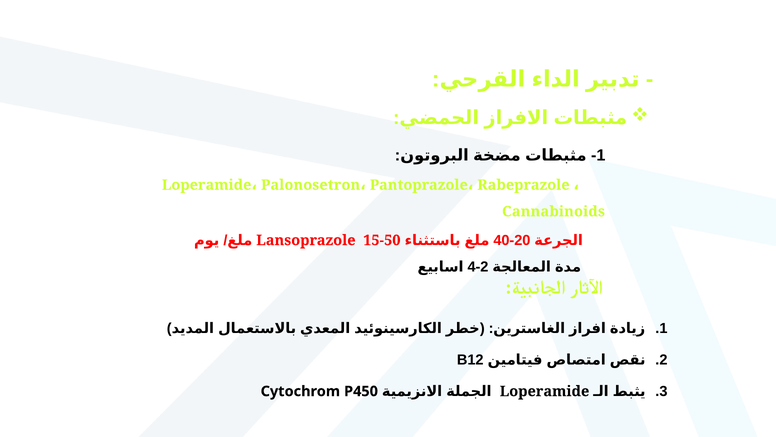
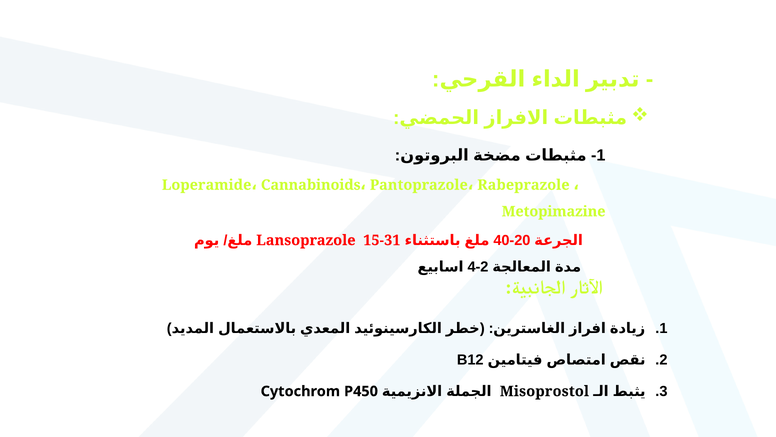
Palonosetron: Palonosetron -> Cannabinoids
Cannabinoids: Cannabinoids -> Metopimazine
15-50: 15-50 -> 15-31
Loperamide at (545, 391): Loperamide -> Misoprostol
